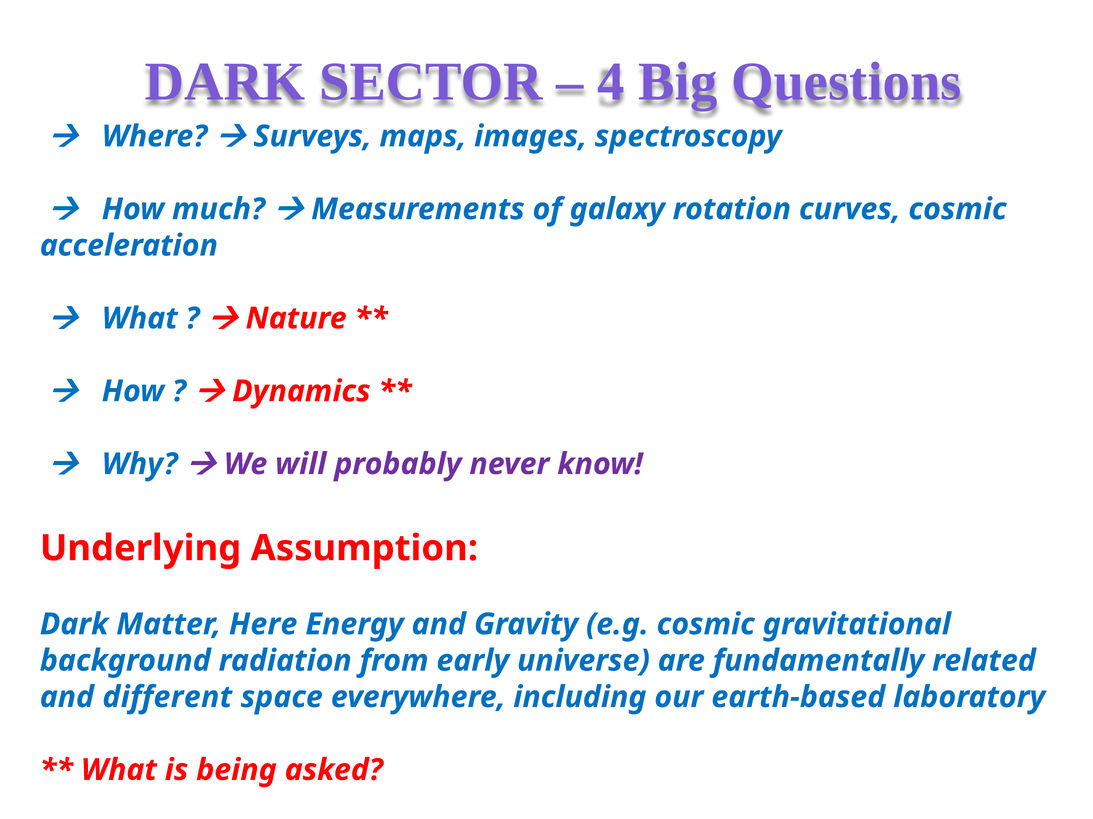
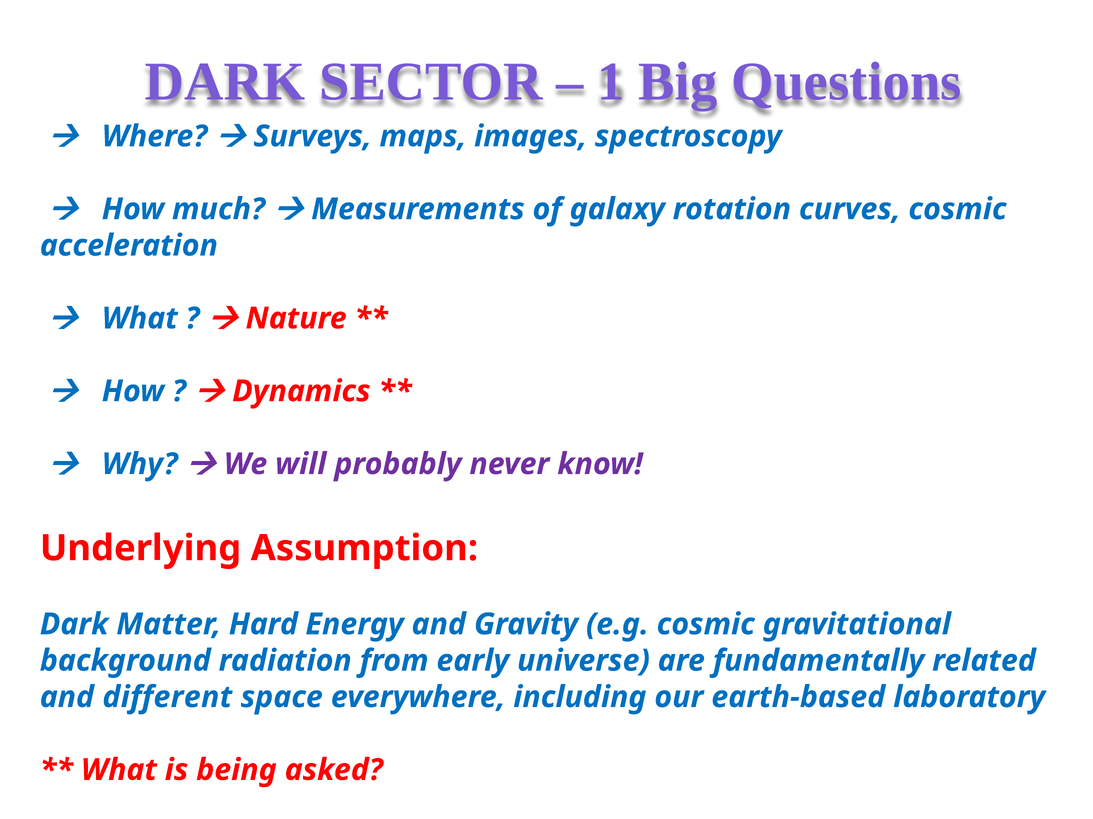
4: 4 -> 1
Here: Here -> Hard
